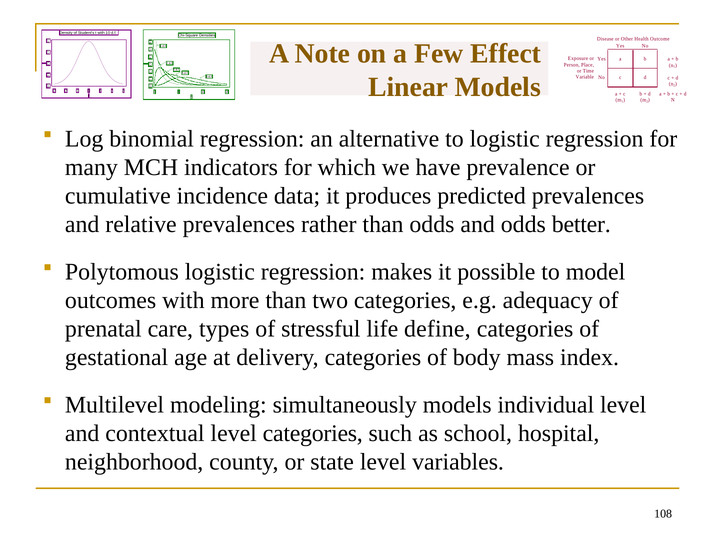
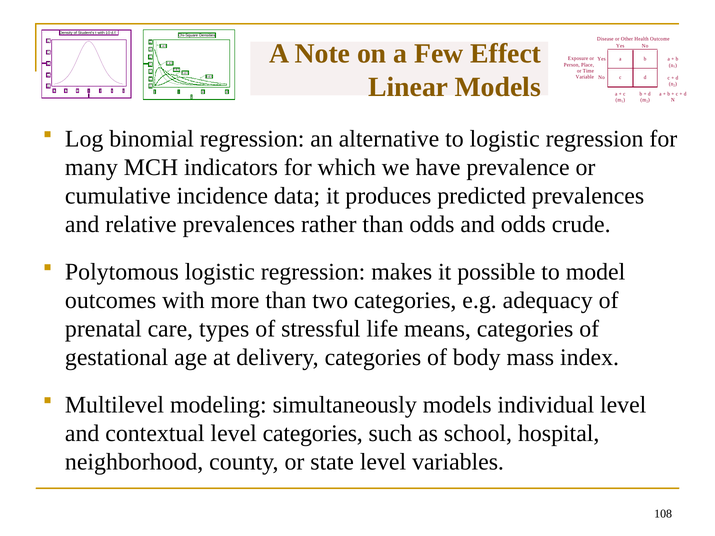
better: better -> crude
define: define -> means
